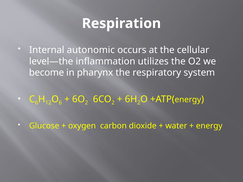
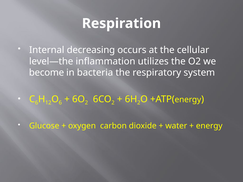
autonomic: autonomic -> decreasing
pharynx: pharynx -> bacteria
